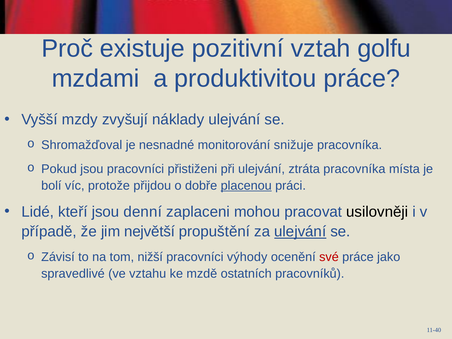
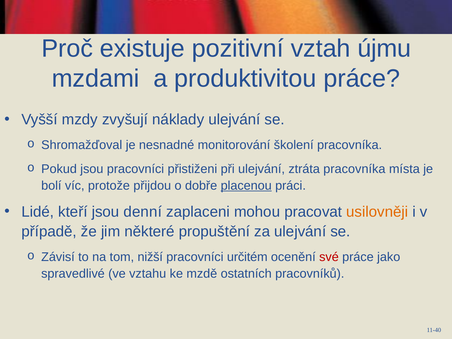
golfu: golfu -> újmu
snižuje: snižuje -> školení
usilovněji colour: black -> orange
největší: největší -> některé
ulejvání at (300, 232) underline: present -> none
výhody: výhody -> určitém
